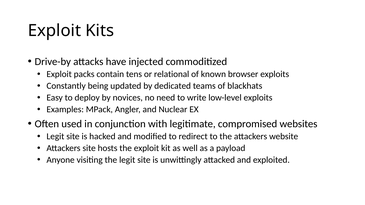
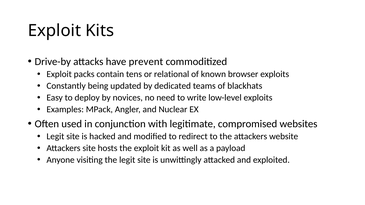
injected: injected -> prevent
